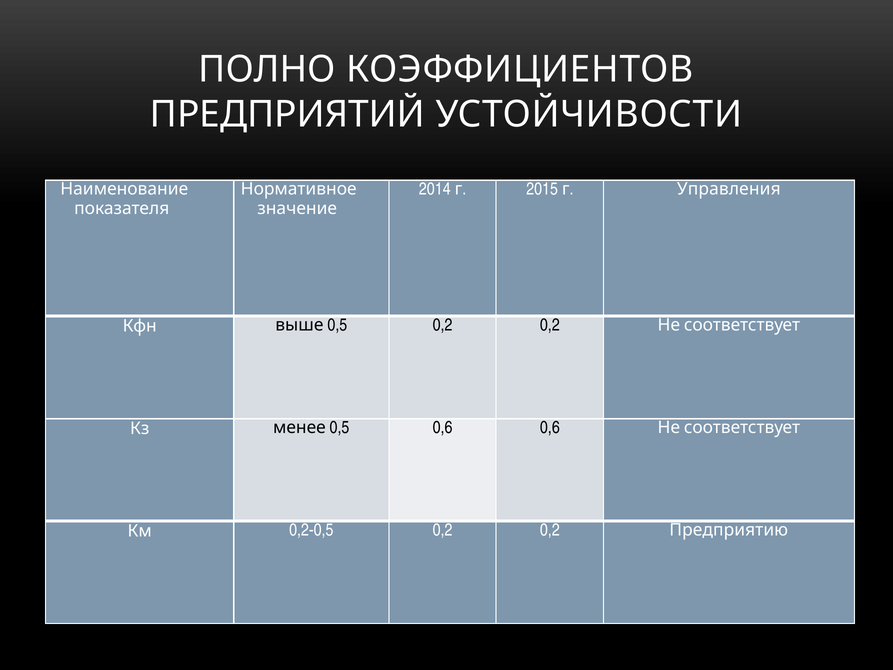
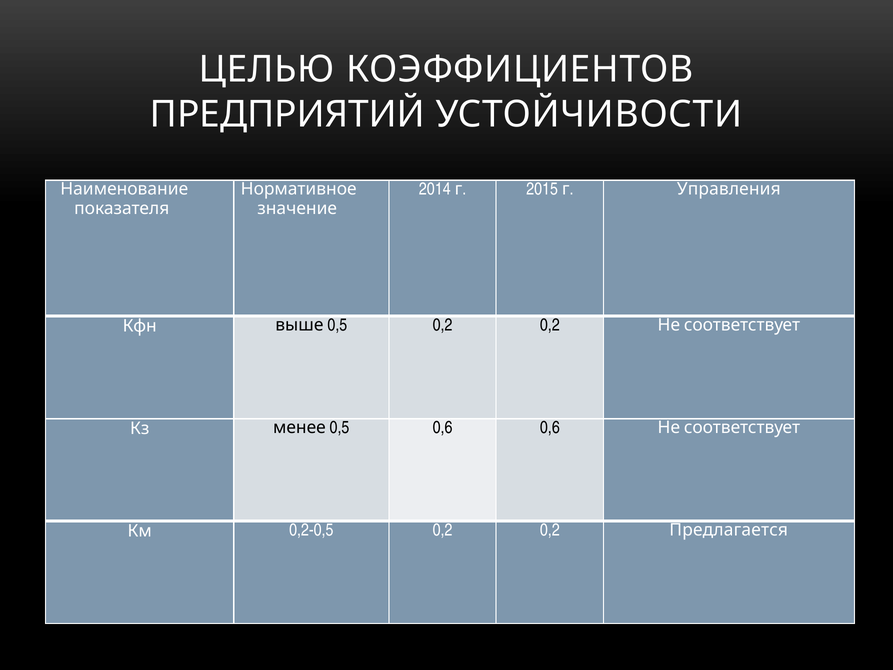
ПОЛНО: ПОЛНО -> ЦЕЛЬЮ
Предприятию: Предприятию -> Предлагается
